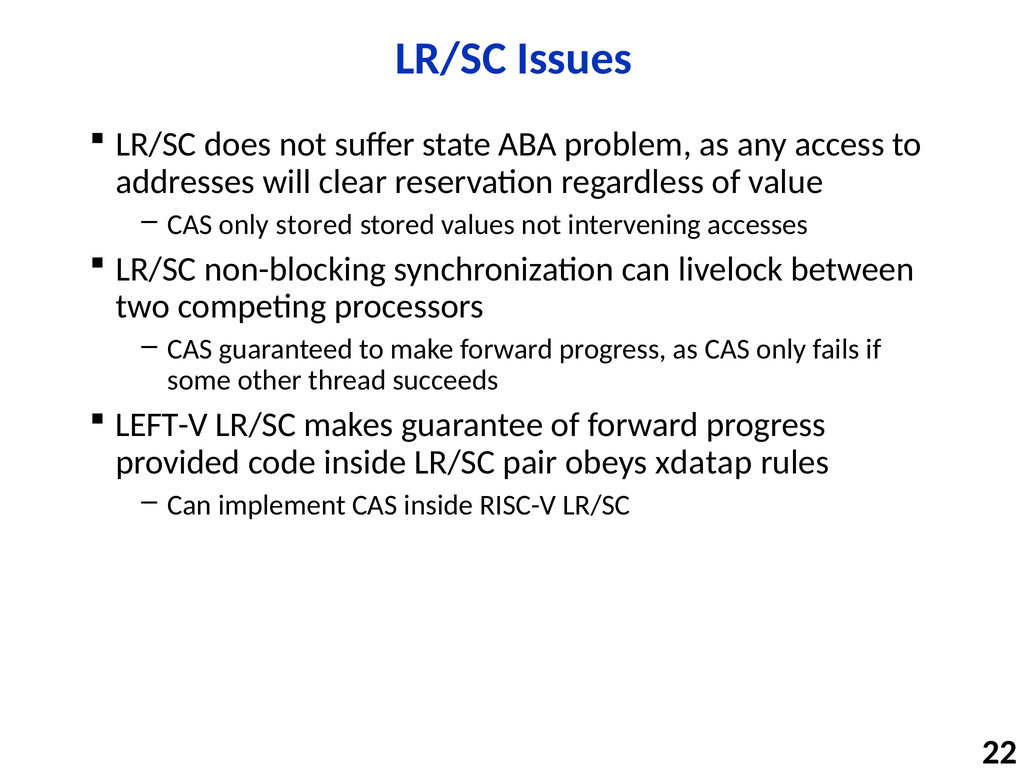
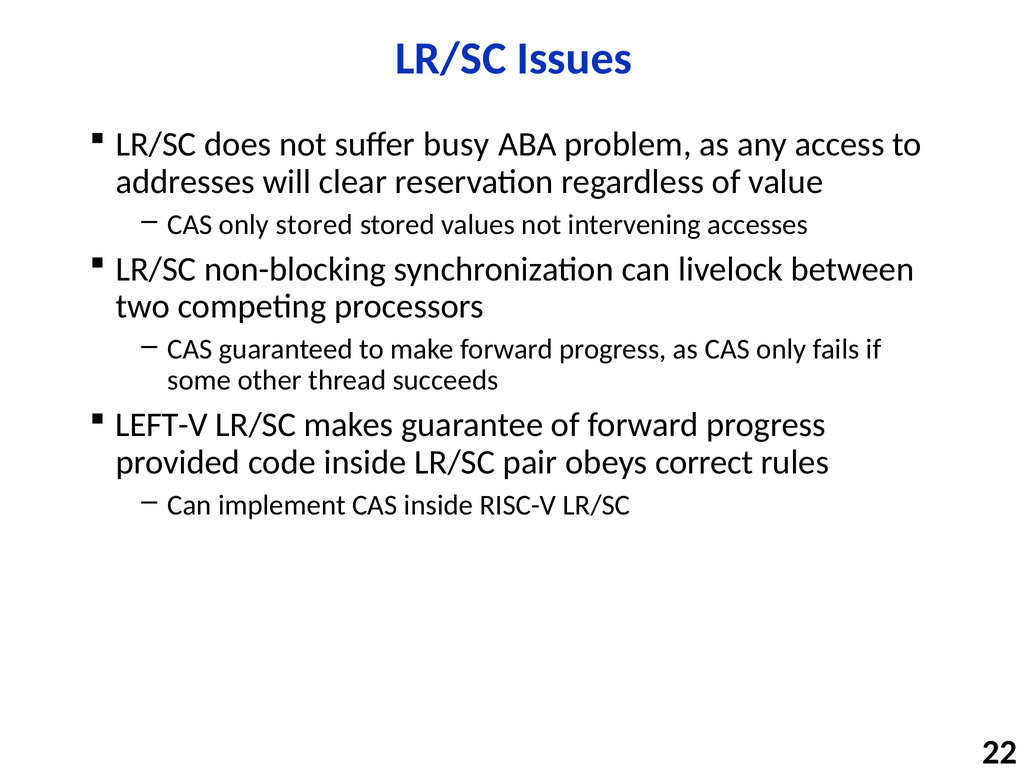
state: state -> busy
xdatap: xdatap -> correct
